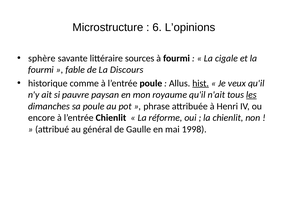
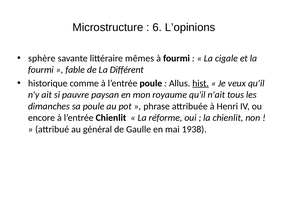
sources: sources -> mêmes
Discours: Discours -> Différent
les underline: present -> none
1998: 1998 -> 1938
